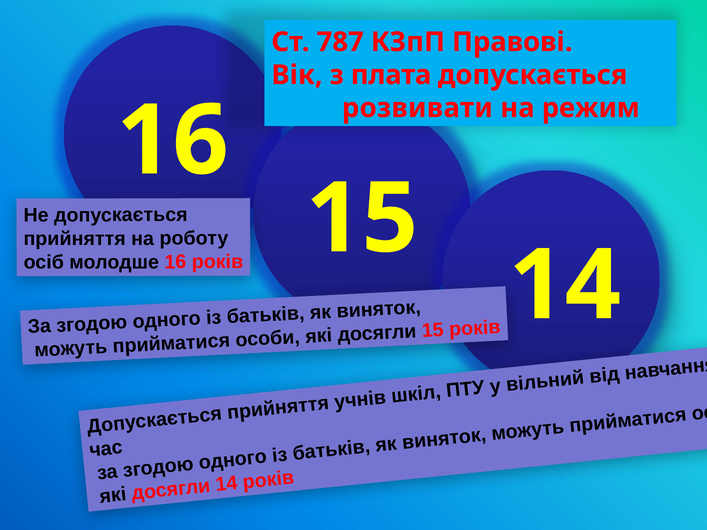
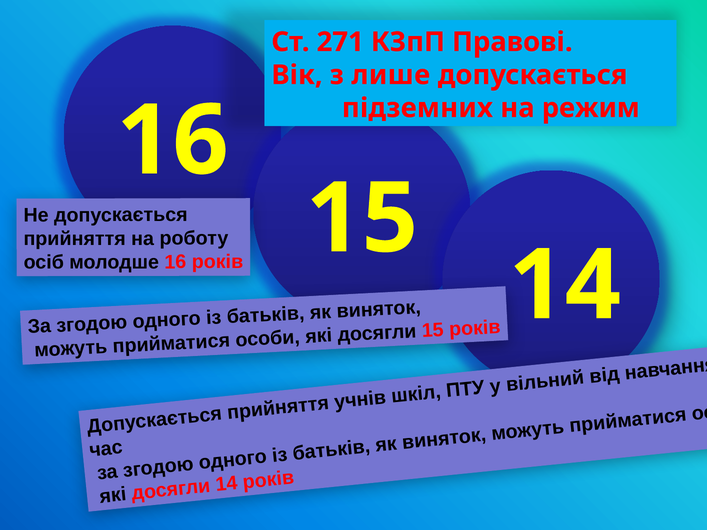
787: 787 -> 271
плата: плата -> лише
розвивати: розвивати -> підземних
